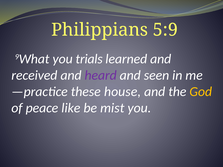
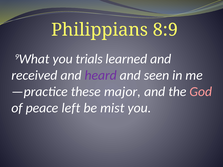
5:9: 5:9 -> 8:9
house: house -> major
God colour: yellow -> pink
like: like -> left
